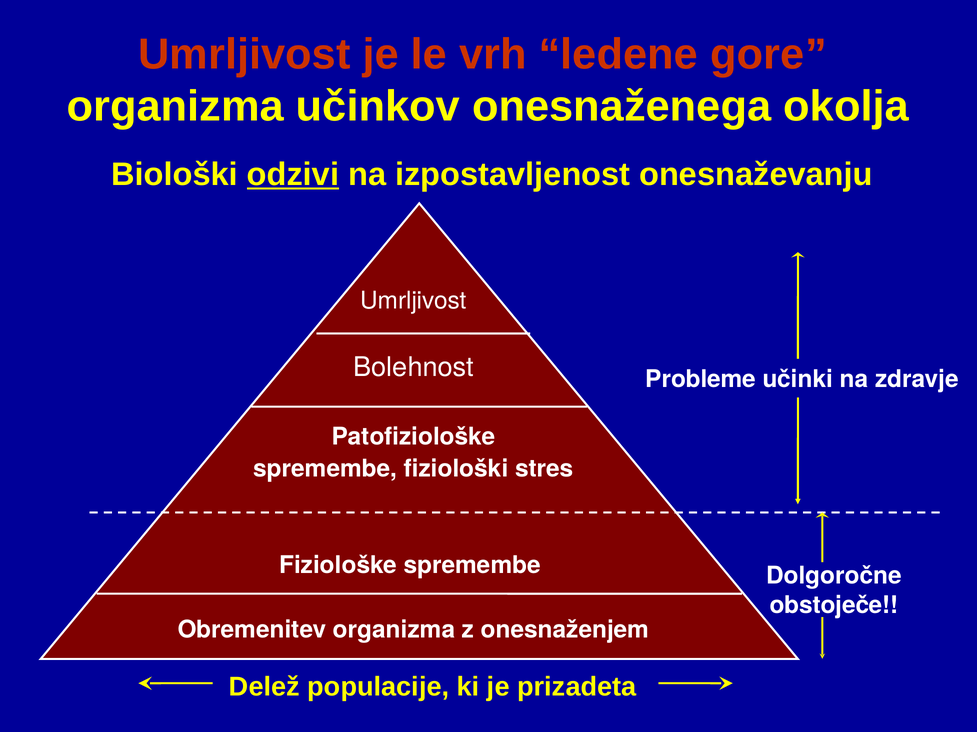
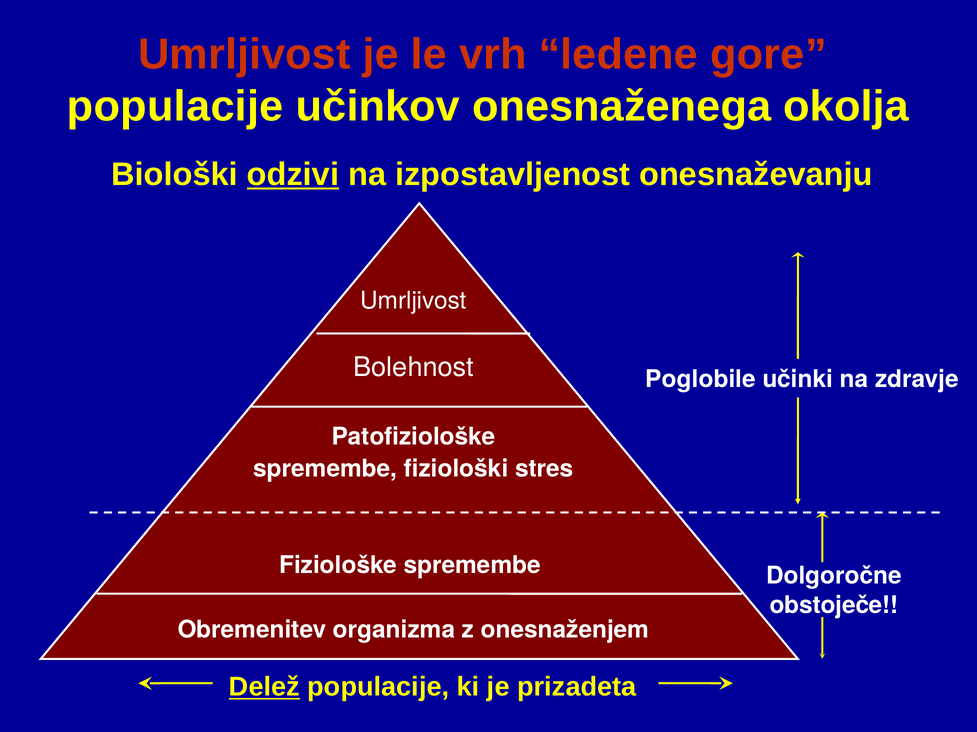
organizma at (175, 106): organizma -> populacije
Probleme: Probleme -> Poglobile
Delež underline: none -> present
